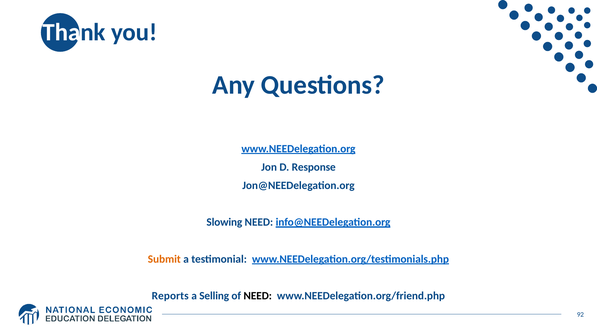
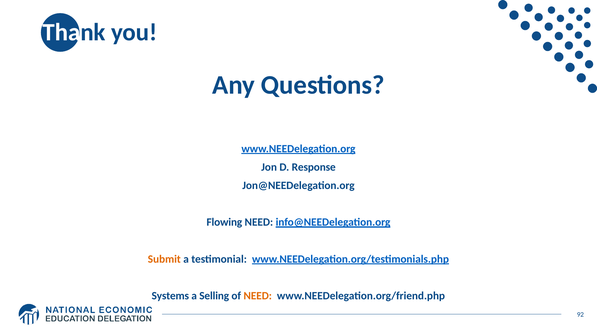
Slowing: Slowing -> Flowing
Reports: Reports -> Systems
NEED at (258, 296) colour: black -> orange
